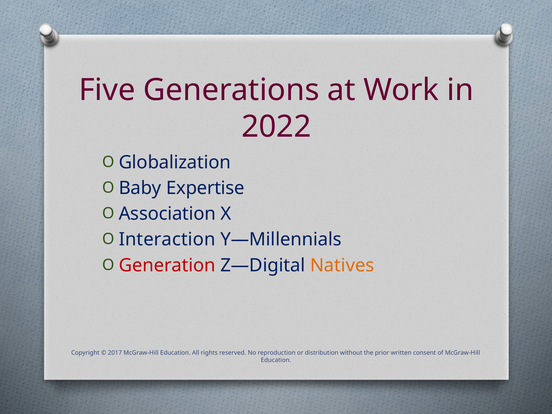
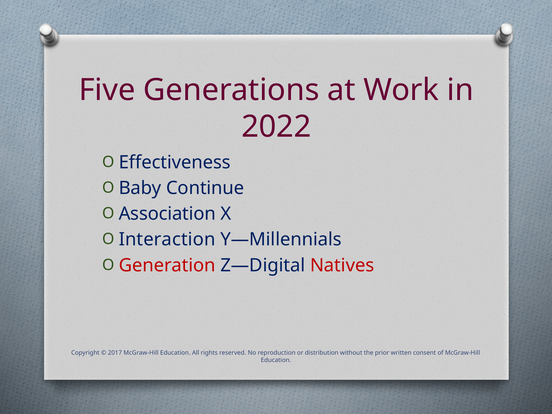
Globalization: Globalization -> Effectiveness
Expertise: Expertise -> Continue
Natives colour: orange -> red
